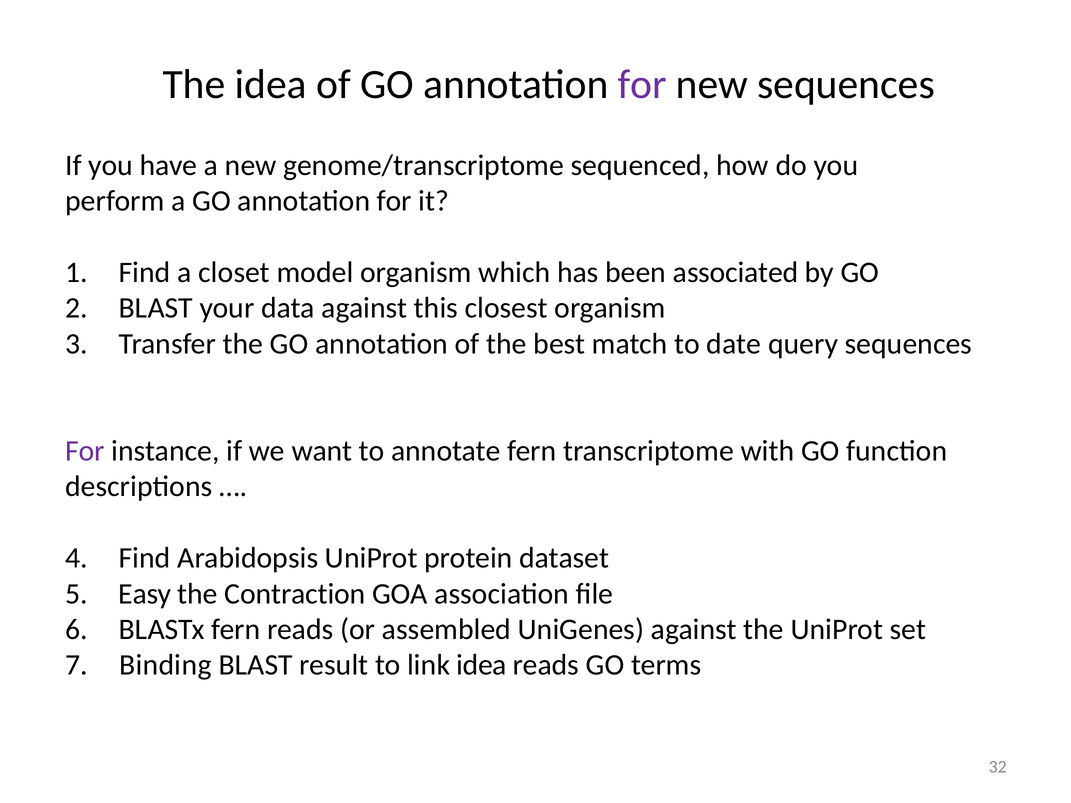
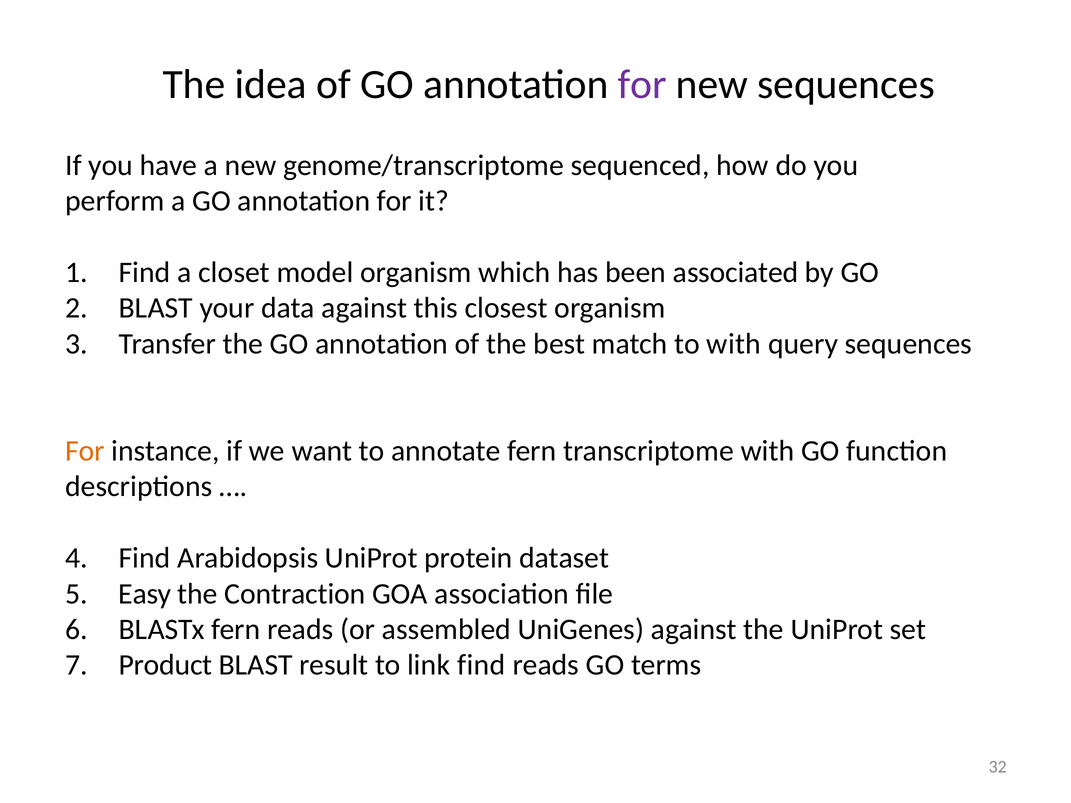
to date: date -> with
For at (85, 451) colour: purple -> orange
Binding: Binding -> Product
link idea: idea -> find
